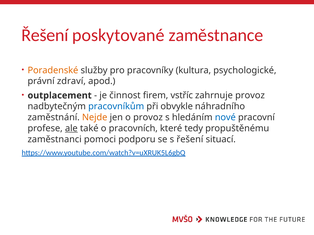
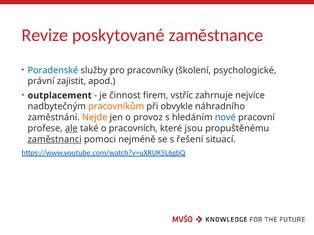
Řešení at (45, 35): Řešení -> Revize
Poradenské colour: orange -> blue
kultura: kultura -> školení
zdraví: zdraví -> zajistit
zahrnuje provoz: provoz -> nejvíce
pracovníkům colour: blue -> orange
tedy: tedy -> jsou
zaměstnanci underline: none -> present
podporu: podporu -> nejméně
